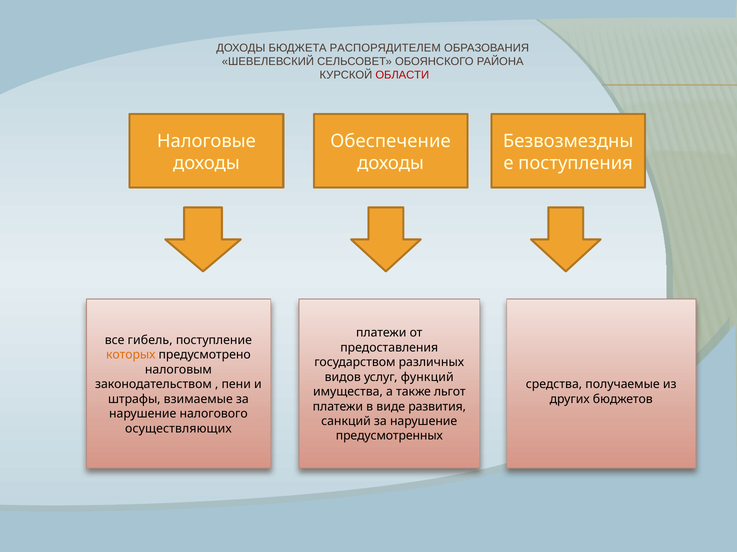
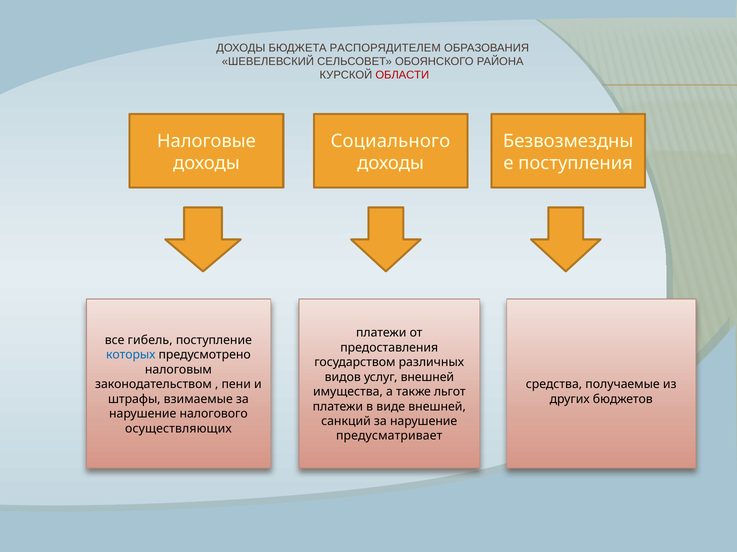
Обеспечение: Обеспечение -> Социального
которых colour: orange -> blue
услуг функций: функций -> внешней
виде развития: развития -> внешней
предусмотренных: предусмотренных -> предусматривает
